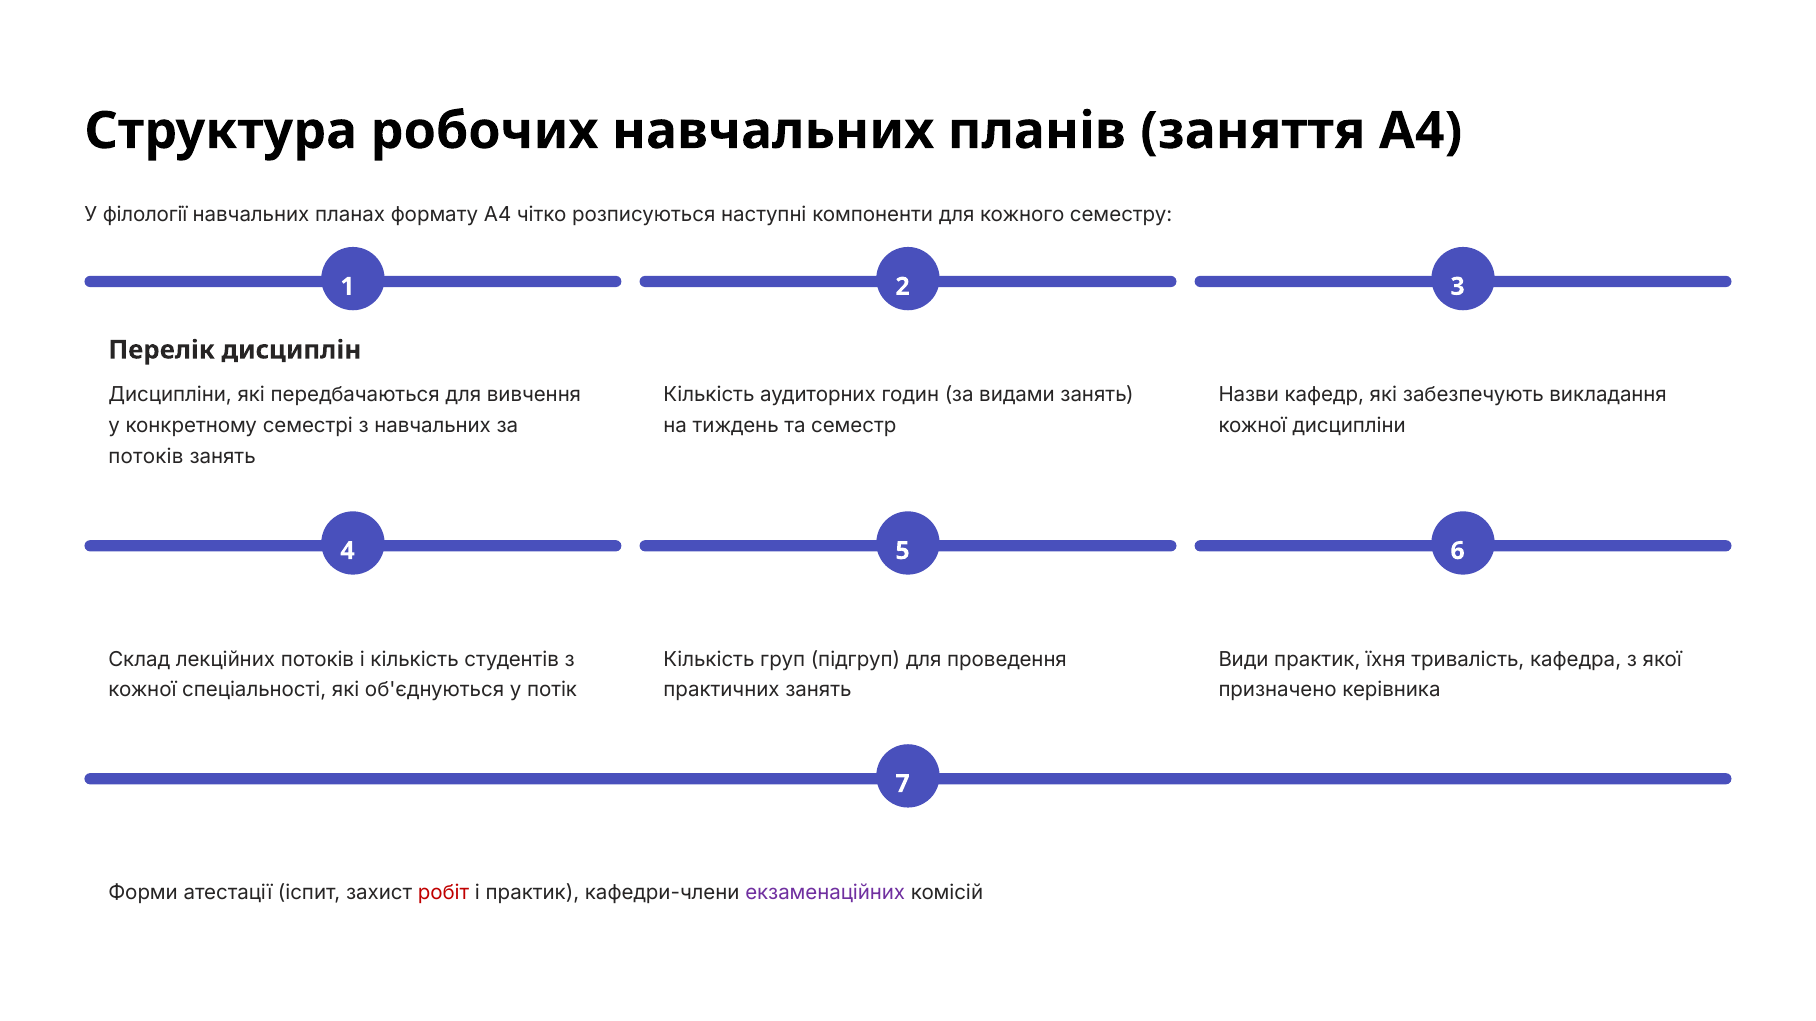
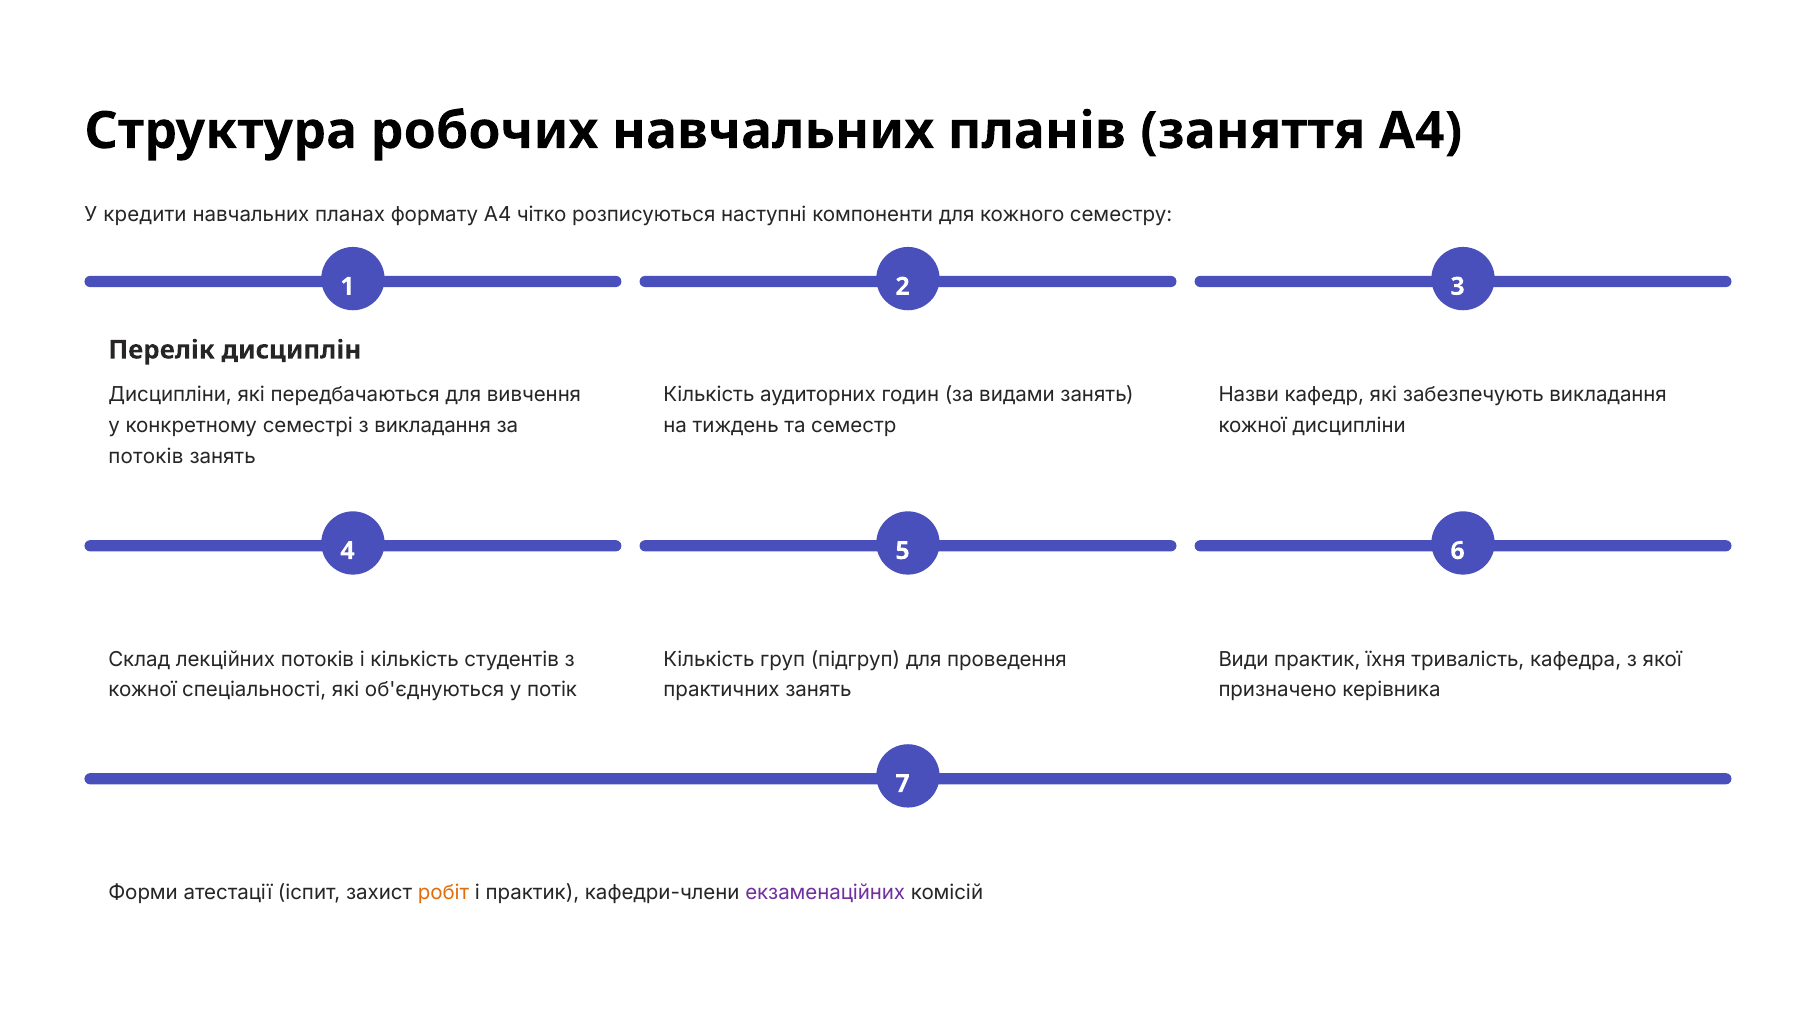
філології: філології -> кредити
з навчальних: навчальних -> викладання
робіт colour: red -> orange
